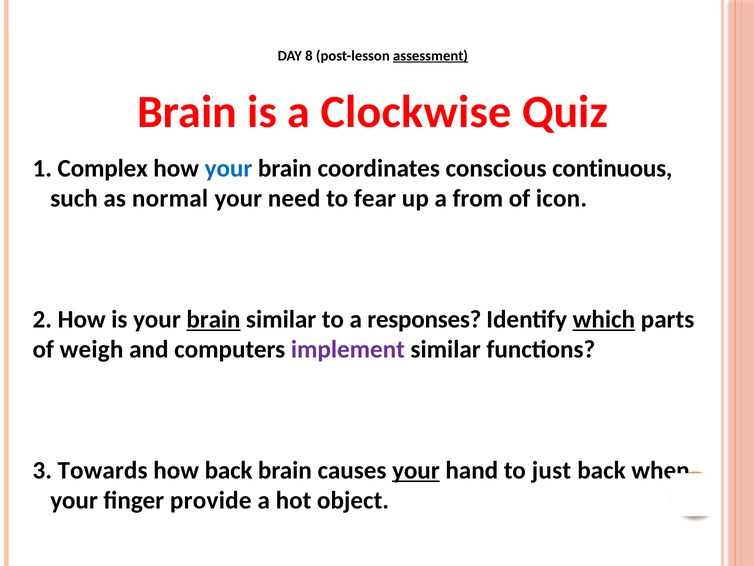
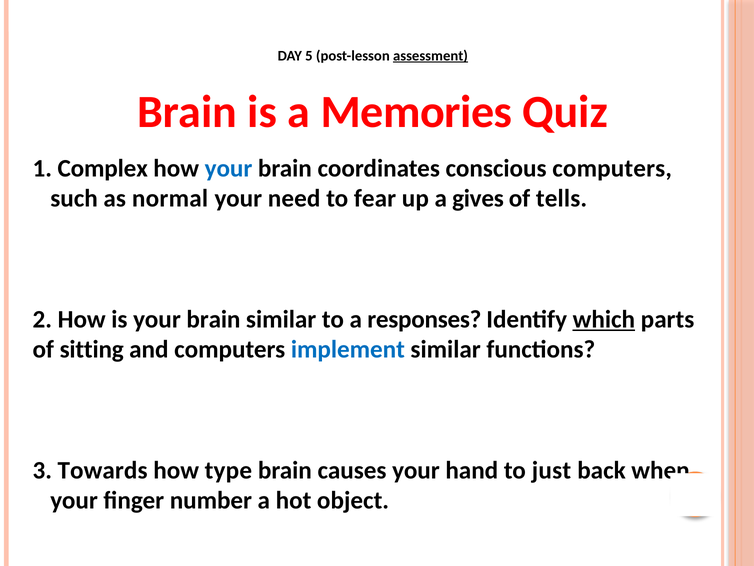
8: 8 -> 5
Clockwise: Clockwise -> Memories
conscious continuous: continuous -> computers
from: from -> gives
icon: icon -> tells
brain at (213, 319) underline: present -> none
weigh: weigh -> sitting
implement colour: purple -> blue
how back: back -> type
your at (416, 470) underline: present -> none
provide: provide -> number
